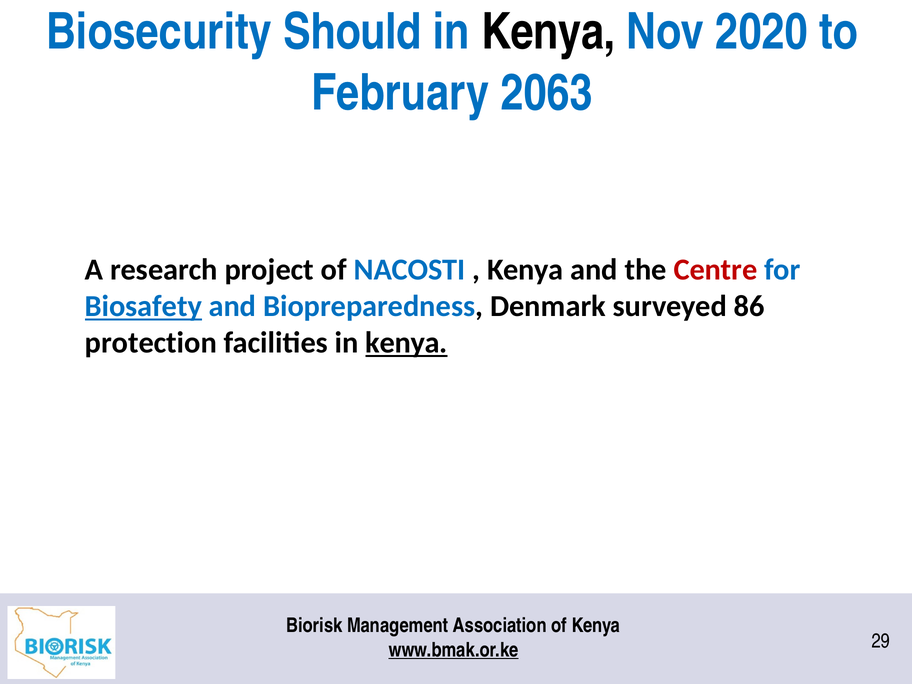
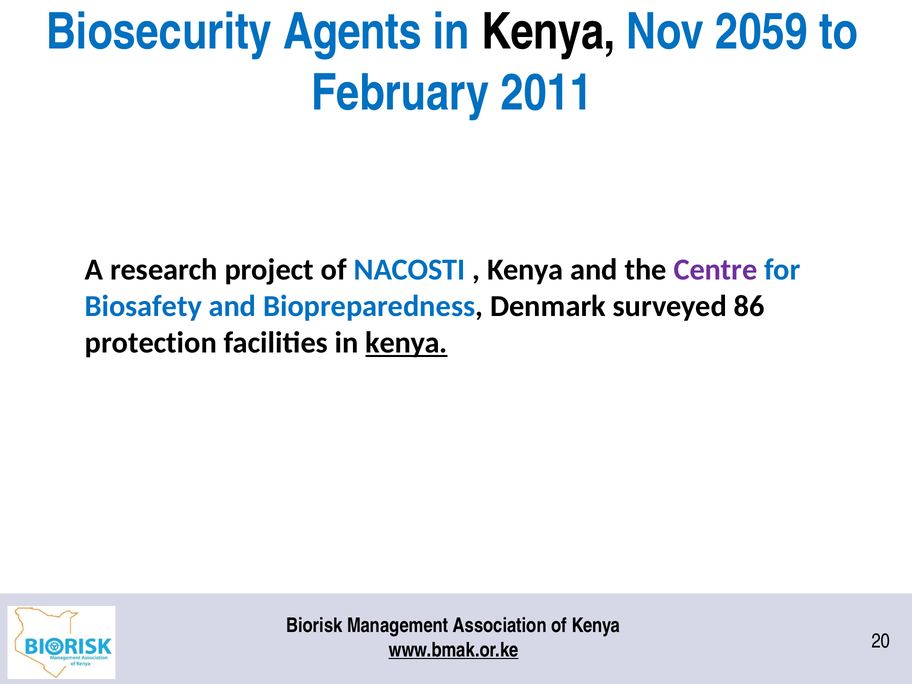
Should: Should -> Agents
2020: 2020 -> 2059
2063: 2063 -> 2011
Centre colour: red -> purple
Biosafety underline: present -> none
29: 29 -> 20
